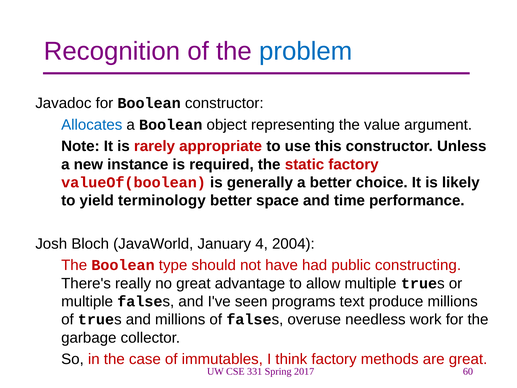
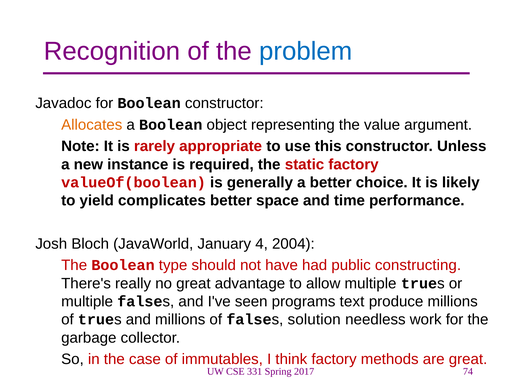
Allocates colour: blue -> orange
terminology: terminology -> complicates
overuse: overuse -> solution
60: 60 -> 74
